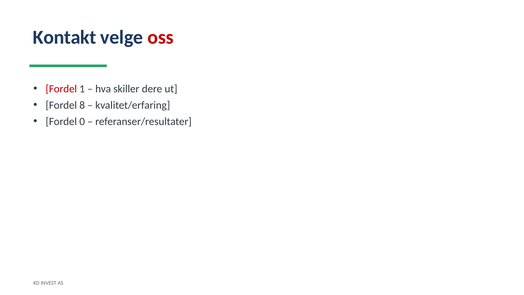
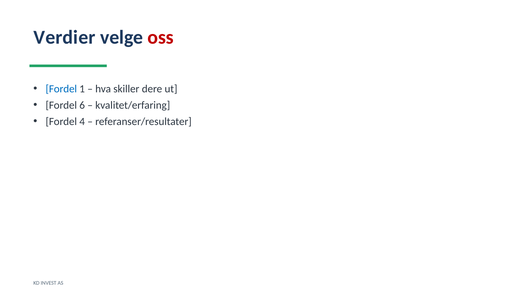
Kontakt: Kontakt -> Verdier
Fordel at (61, 89) colour: red -> blue
8: 8 -> 6
0: 0 -> 4
